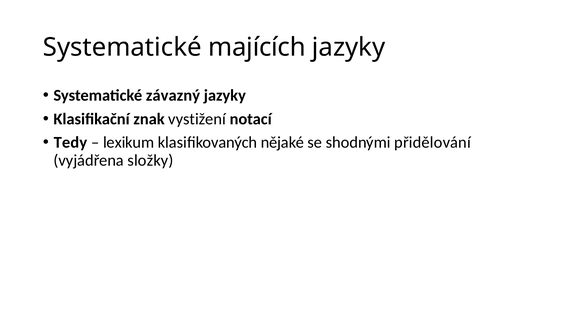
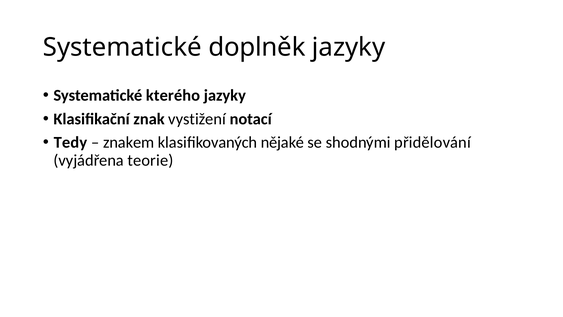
majících: majících -> doplněk
závazný: závazný -> kterého
lexikum: lexikum -> znakem
složky: složky -> teorie
